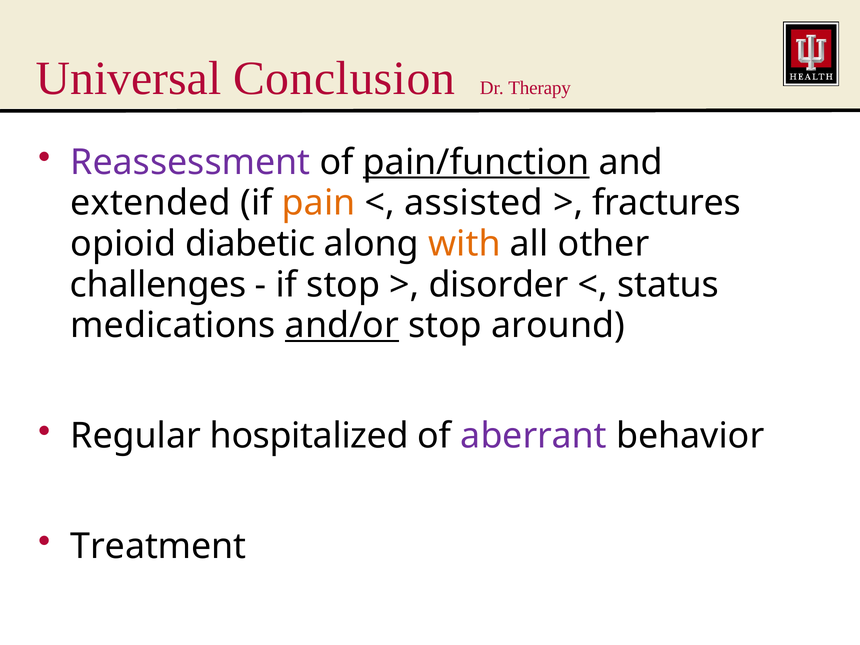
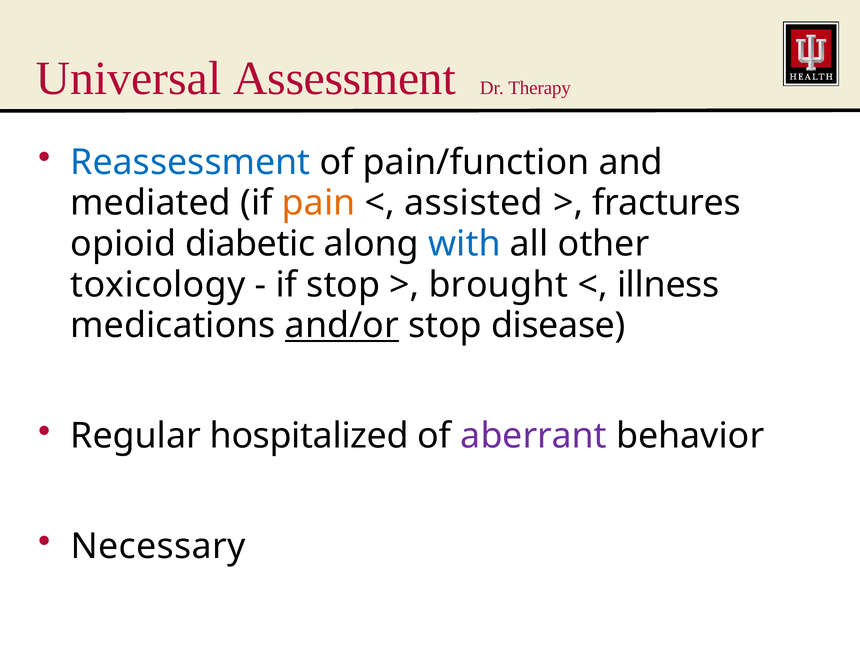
Conclusion: Conclusion -> Assessment
Reassessment colour: purple -> blue
pain/function underline: present -> none
extended: extended -> mediated
with colour: orange -> blue
challenges: challenges -> toxicology
disorder: disorder -> brought
status: status -> illness
around: around -> disease
Treatment: Treatment -> Necessary
